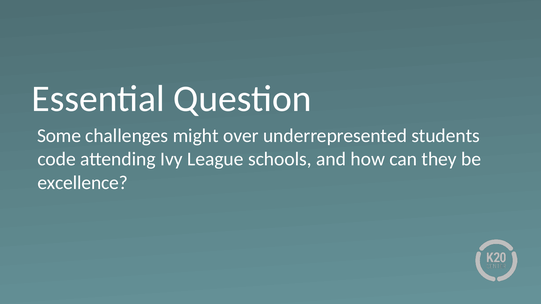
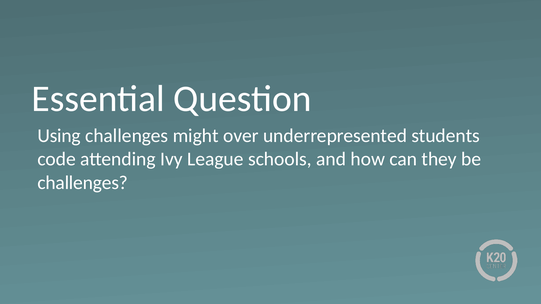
Some: Some -> Using
excellence at (83, 183): excellence -> challenges
